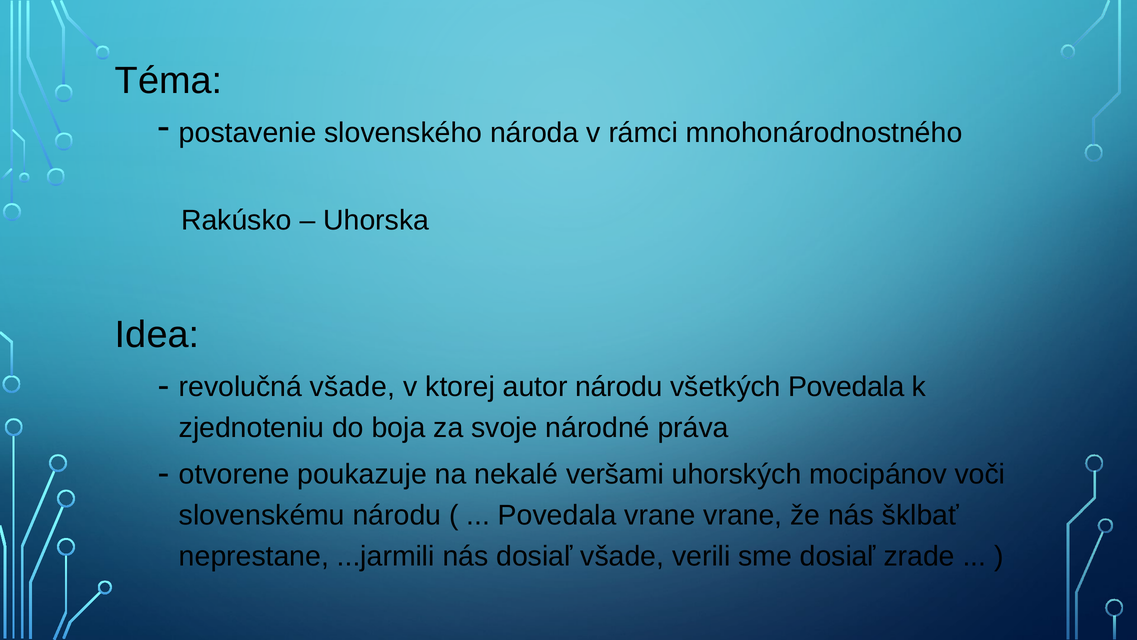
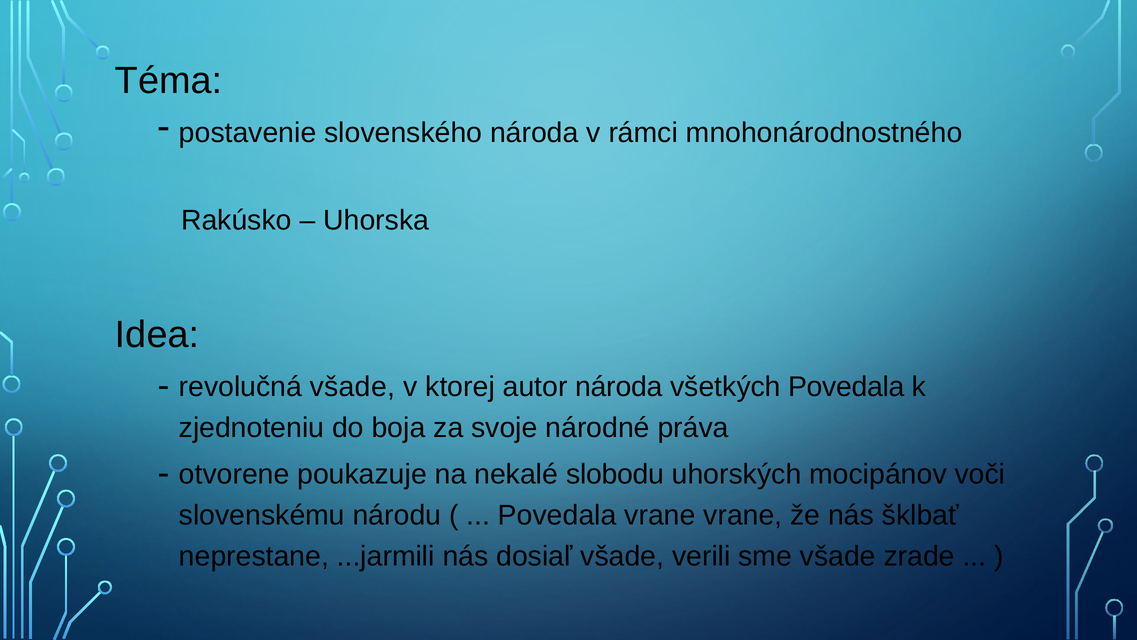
autor národu: národu -> národa
veršami: veršami -> slobodu
sme dosiaľ: dosiaľ -> všade
